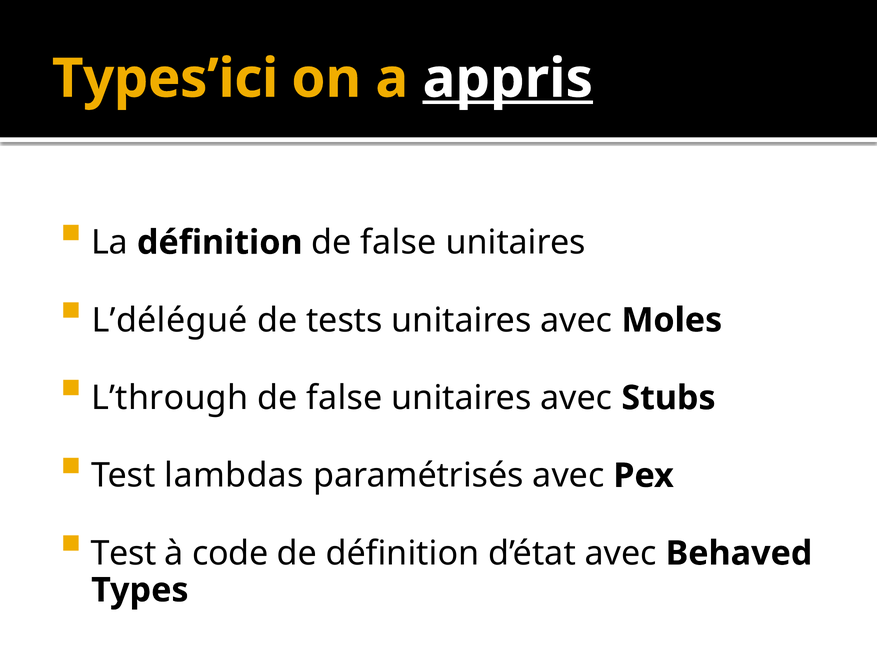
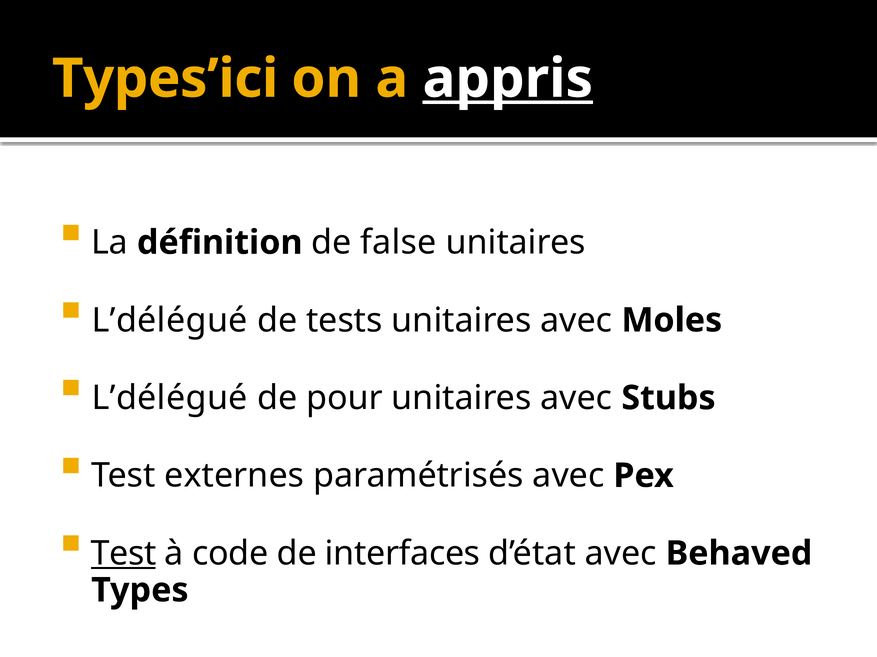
L’through at (170, 398): L’through -> L’délégué
false at (344, 398): false -> pour
lambdas: lambdas -> externes
Test at (124, 554) underline: none -> present
de définition: définition -> interfaces
